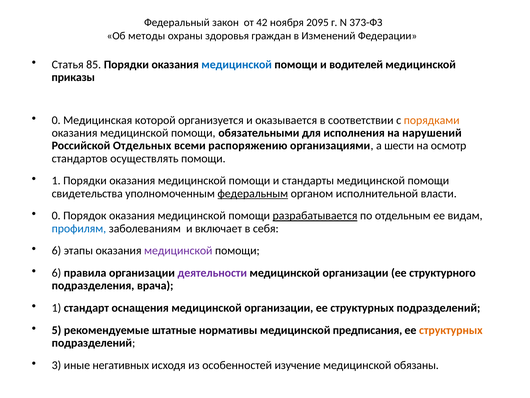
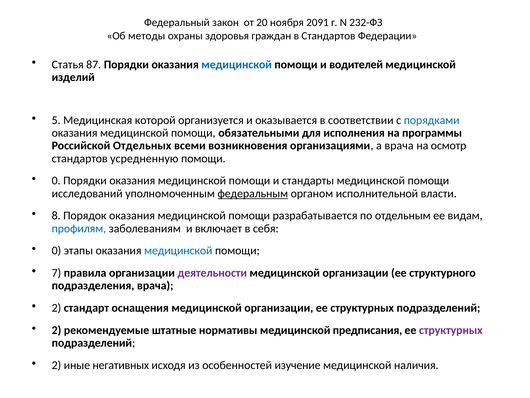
42: 42 -> 20
2095: 2095 -> 2091
373-ФЗ: 373-ФЗ -> 232-ФЗ
в Изменений: Изменений -> Стандартов
85: 85 -> 87
приказы: приказы -> изделий
0 at (56, 120): 0 -> 5
порядками colour: orange -> blue
нарушений: нарушений -> программы
распоряжению: распоряжению -> возникновения
а шести: шести -> врача
осуществлять: осуществлять -> усредненную
1 at (56, 181): 1 -> 0
свидетельства: свидетельства -> исследований
0 at (56, 215): 0 -> 8
разрабатывается underline: present -> none
6 at (56, 250): 6 -> 0
медицинской at (178, 250) colour: purple -> blue
6 at (56, 273): 6 -> 7
1 at (56, 308): 1 -> 2
5 at (56, 330): 5 -> 2
структурных at (451, 330) colour: orange -> purple
3 at (56, 365): 3 -> 2
обязаны: обязаны -> наличия
